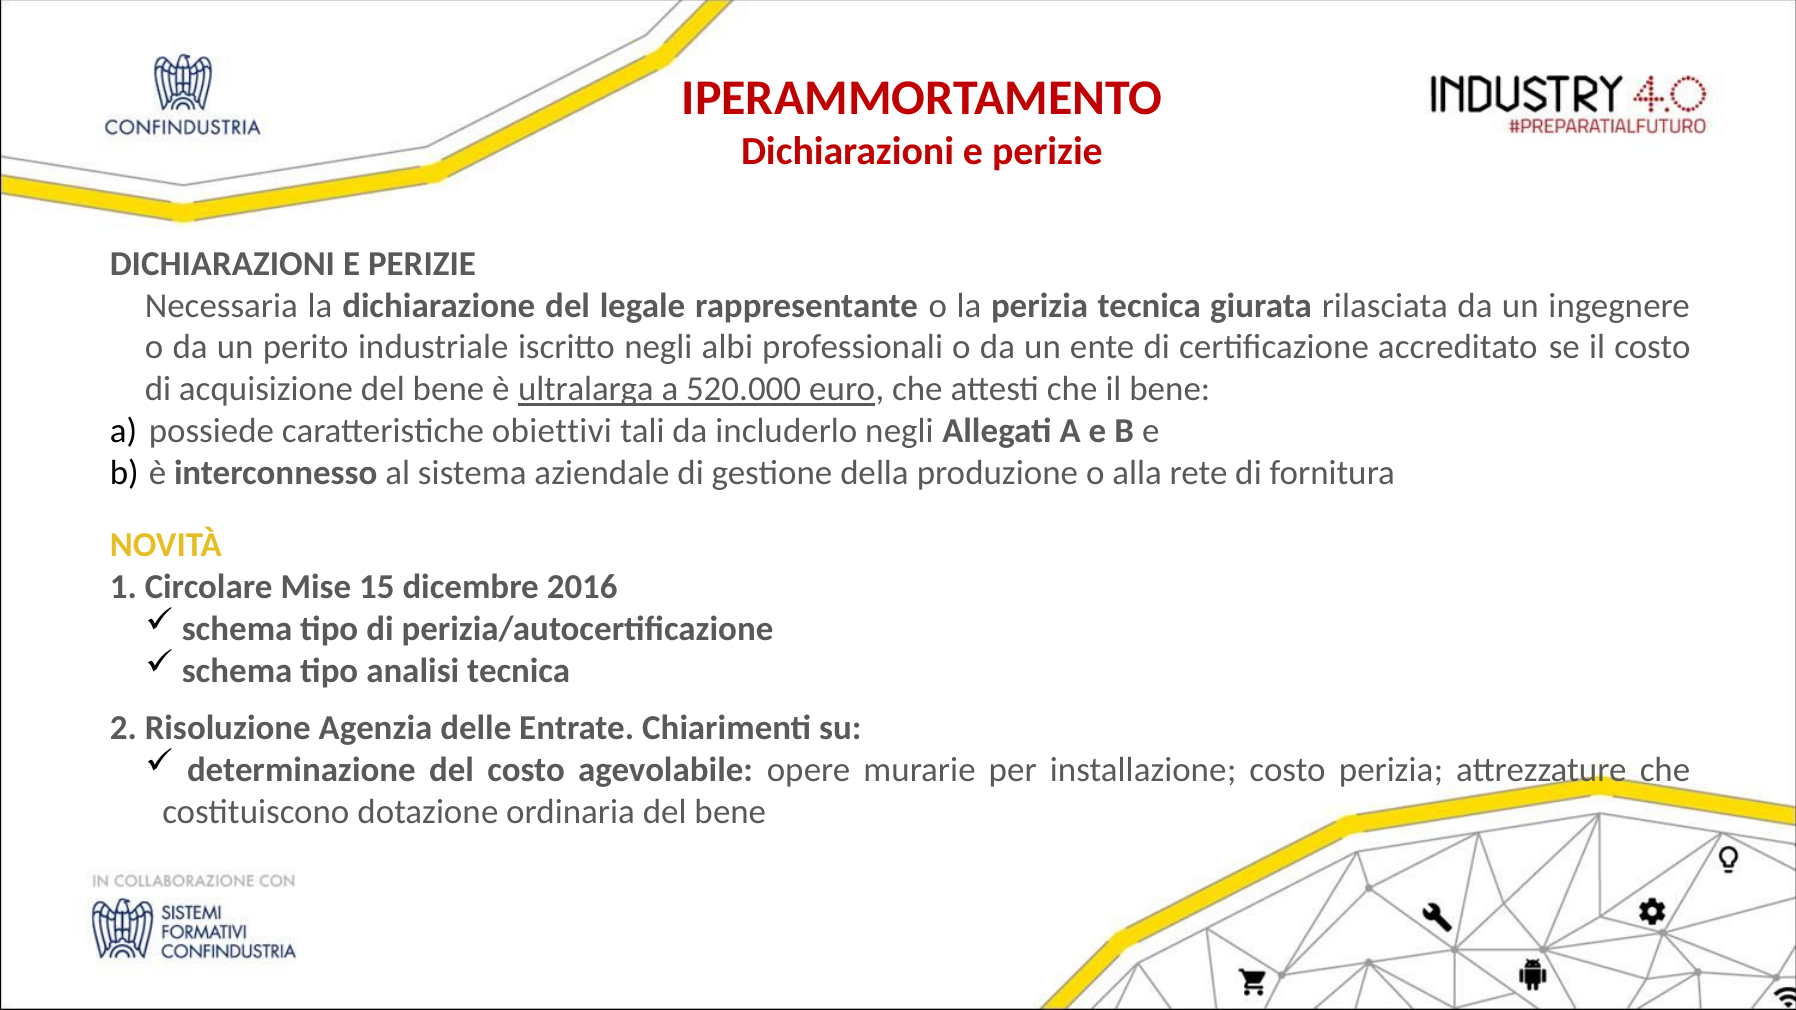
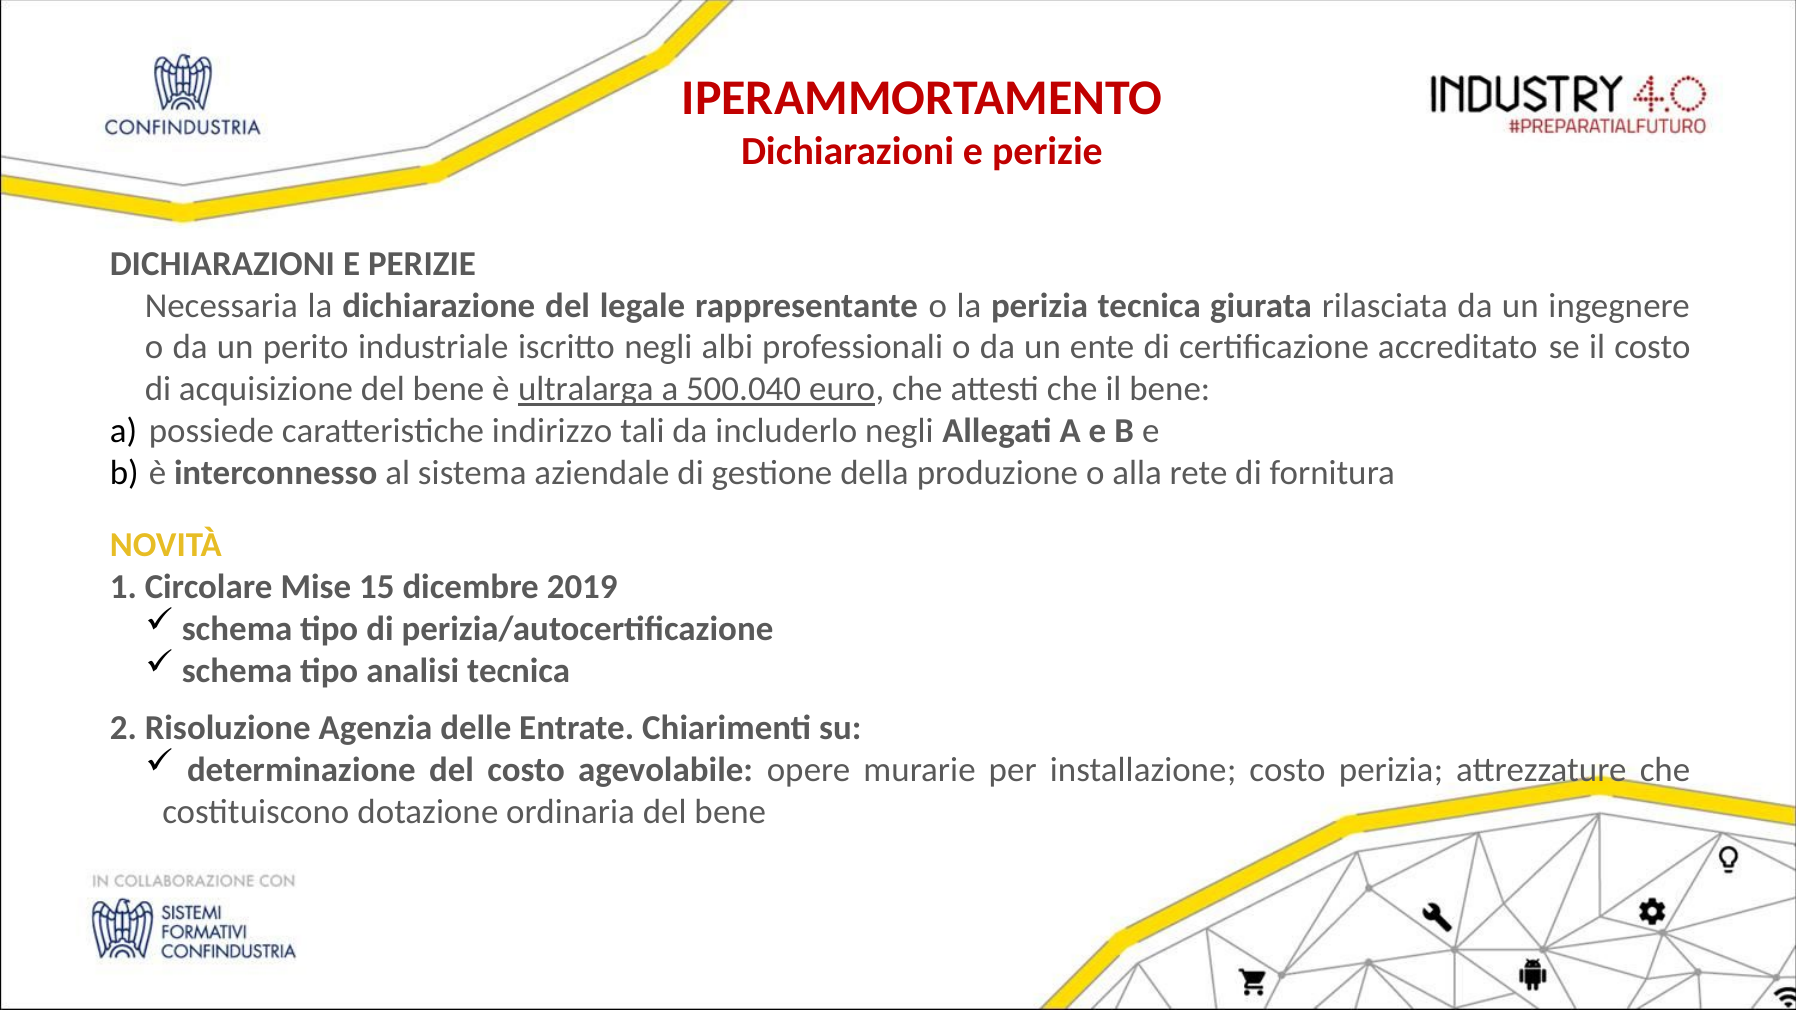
520.000: 520.000 -> 500.040
obiettivi: obiettivi -> indirizzo
2016: 2016 -> 2019
